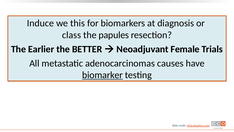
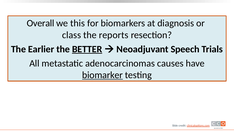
Induce: Induce -> Overall
papules: papules -> reports
BETTER underline: none -> present
Female: Female -> Speech
